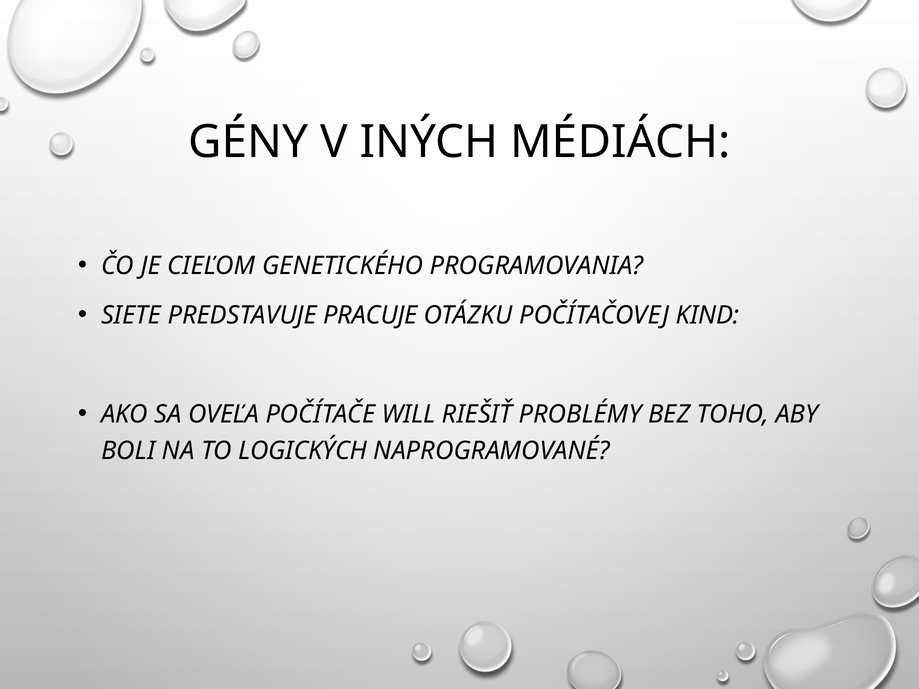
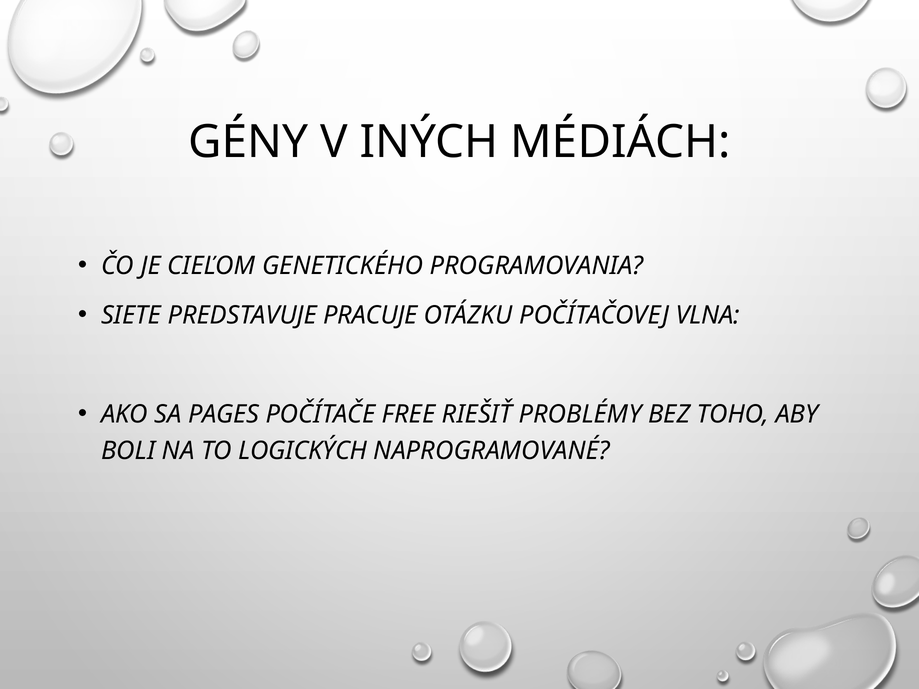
KIND: KIND -> VLNA
OVEĽA: OVEĽA -> PAGES
WILL: WILL -> FREE
